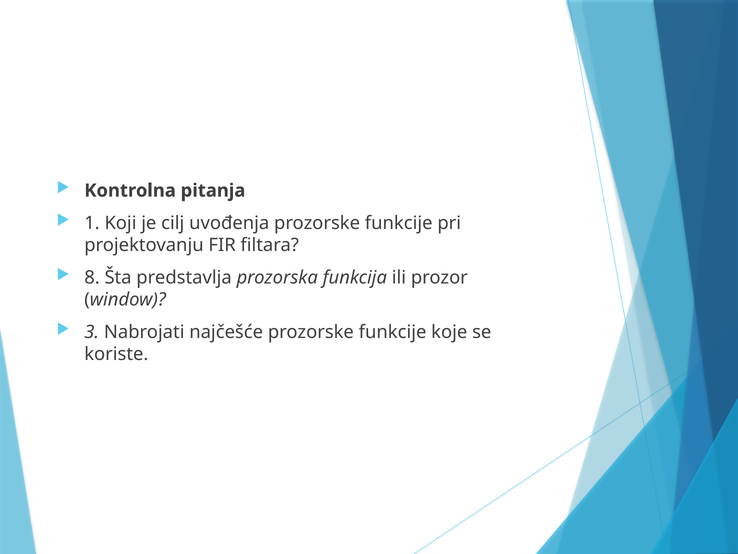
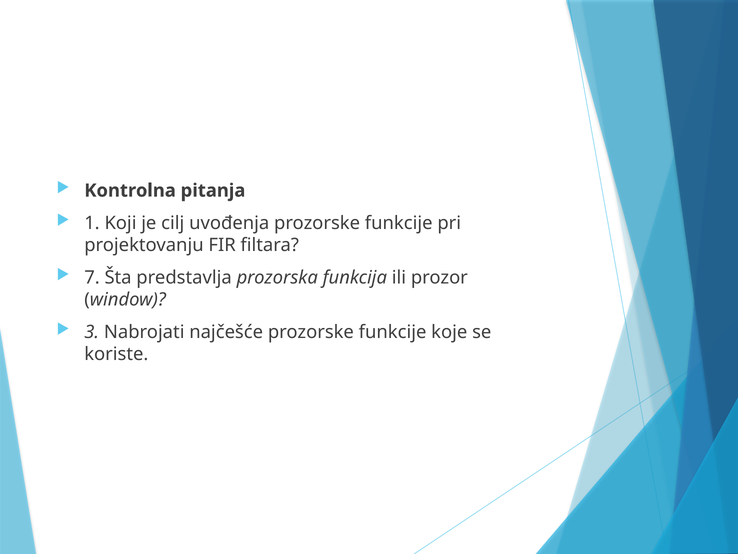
8: 8 -> 7
